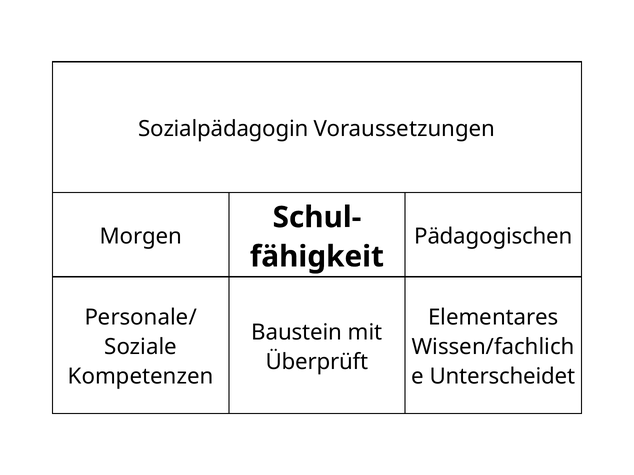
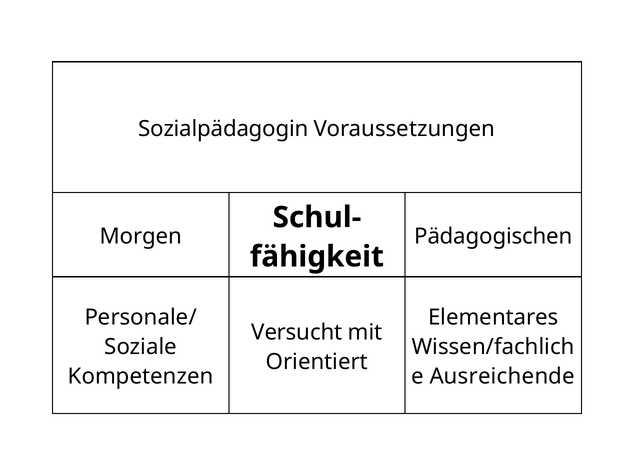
Baustein: Baustein -> Versucht
Überprüft: Überprüft -> Orientiert
Unterscheidet: Unterscheidet -> Ausreichende
